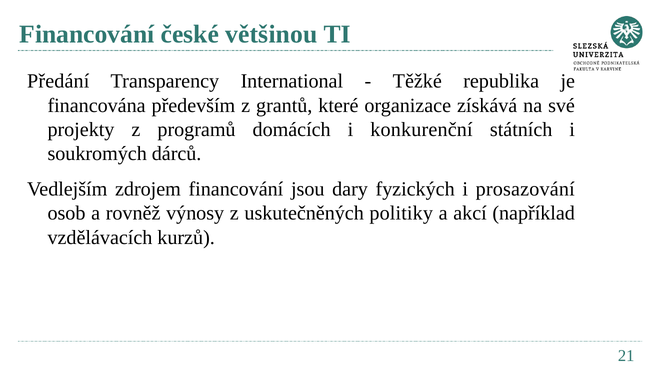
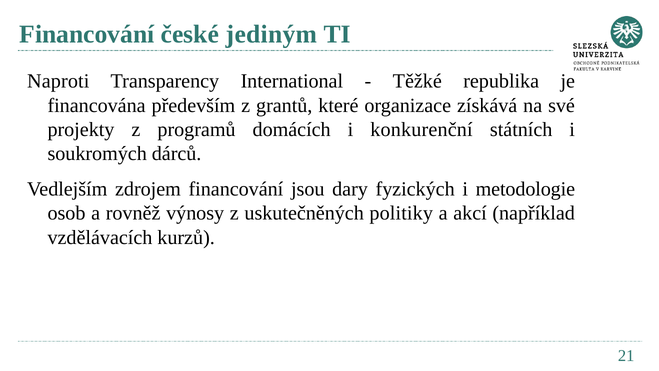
většinou: většinou -> jediným
Předání: Předání -> Naproti
prosazování: prosazování -> metodologie
